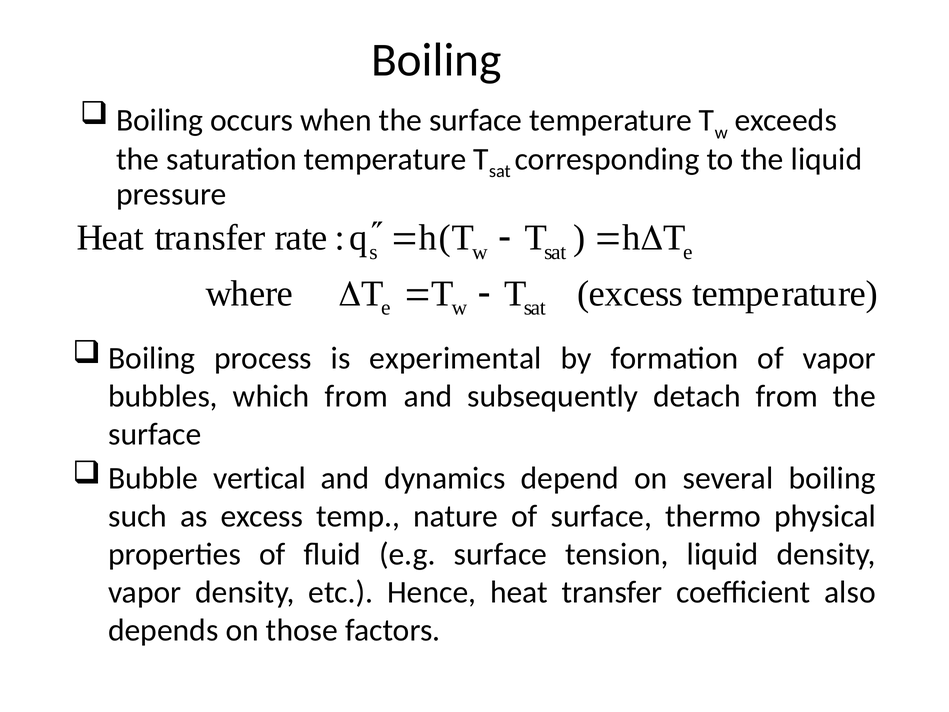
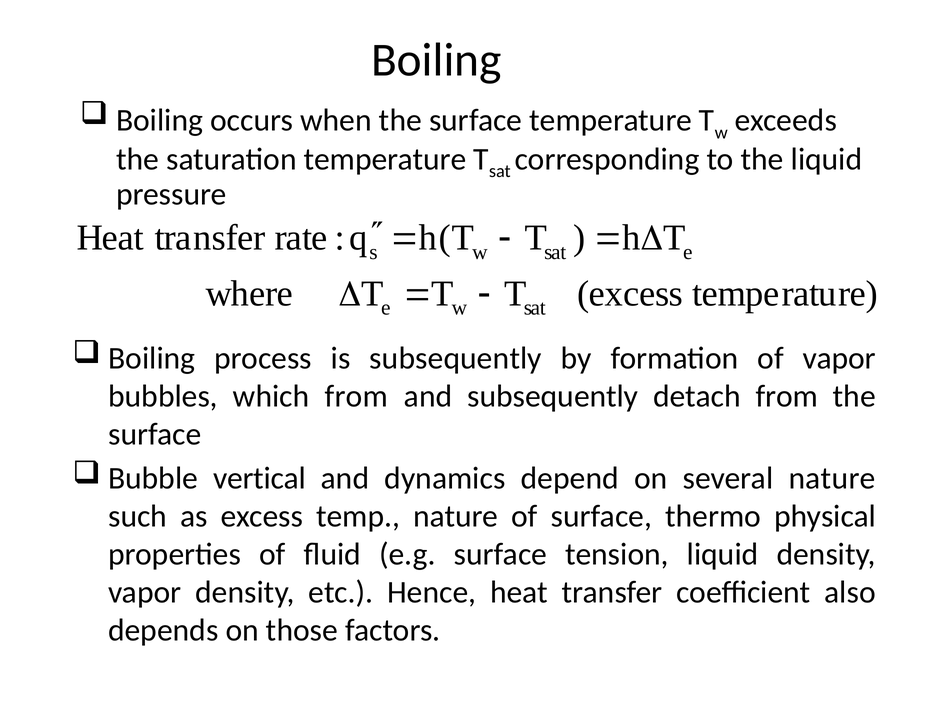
is experimental: experimental -> subsequently
several boiling: boiling -> nature
